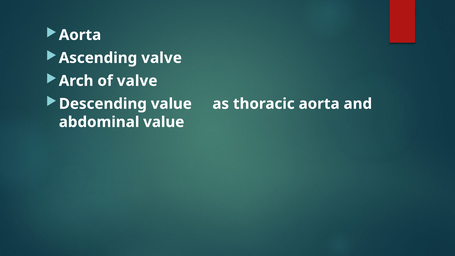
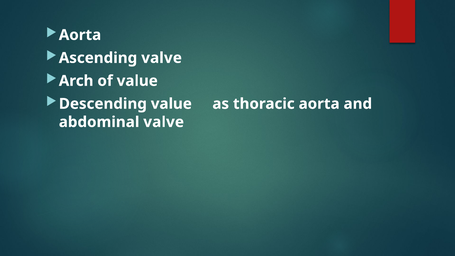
of valve: valve -> value
abdominal value: value -> valve
